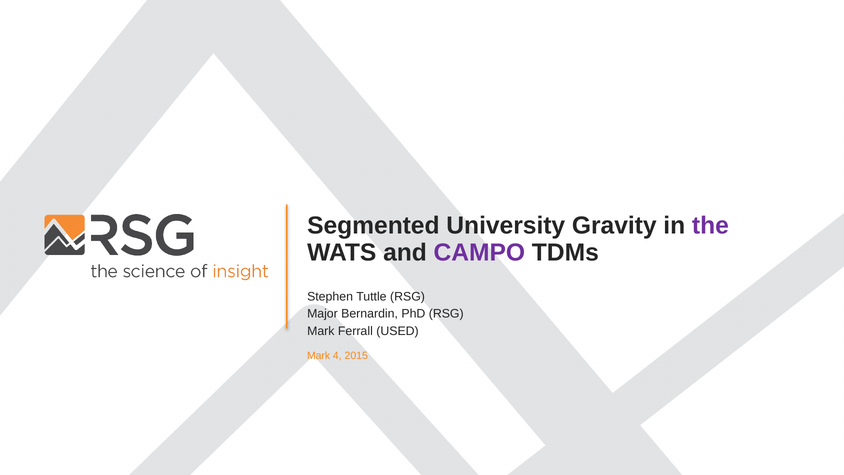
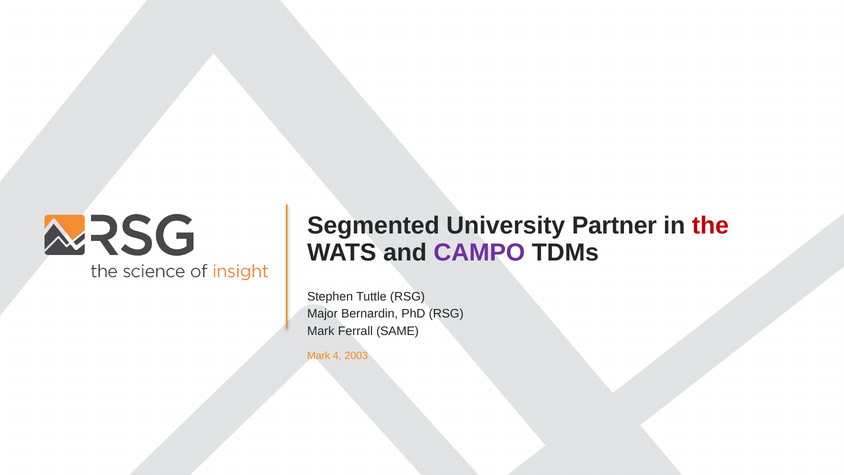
Gravity: Gravity -> Partner
the colour: purple -> red
USED: USED -> SAME
2015: 2015 -> 2003
